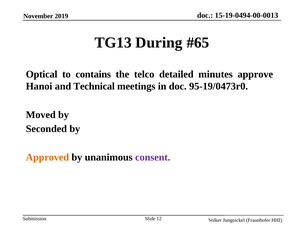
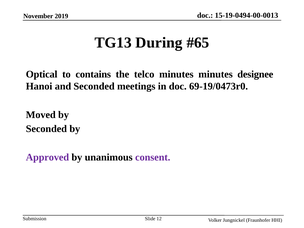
telco detailed: detailed -> minutes
approve: approve -> designee
and Technical: Technical -> Seconded
95-19/0473r0: 95-19/0473r0 -> 69-19/0473r0
Approved colour: orange -> purple
